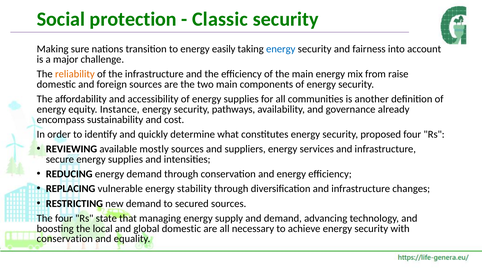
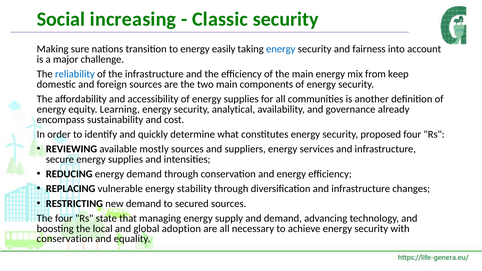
protection: protection -> increasing
reliability colour: orange -> blue
raise: raise -> keep
Instance: Instance -> Learning
pathways: pathways -> analytical
global domestic: domestic -> adoption
